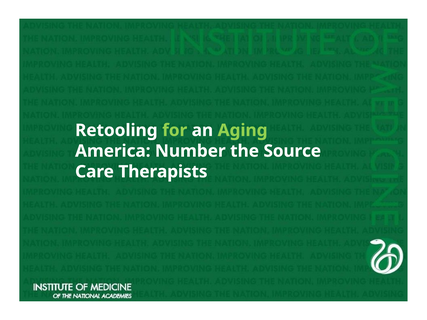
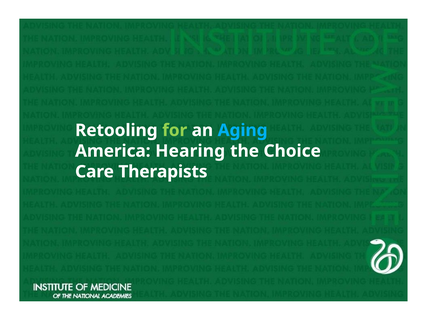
Aging colour: light green -> light blue
Number: Number -> Hearing
Source: Source -> Choice
